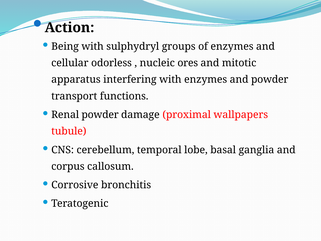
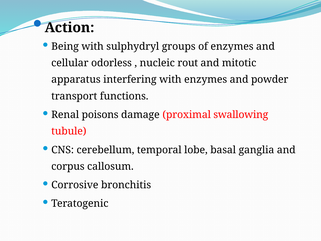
ores: ores -> rout
Renal powder: powder -> poisons
wallpapers: wallpapers -> swallowing
